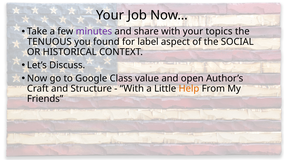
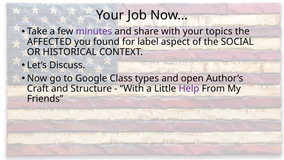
TENUOUS: TENUOUS -> AFFECTED
value: value -> types
Help colour: orange -> purple
